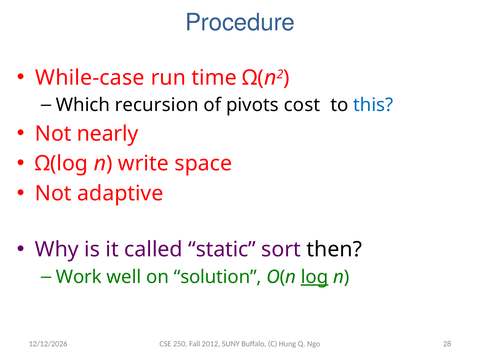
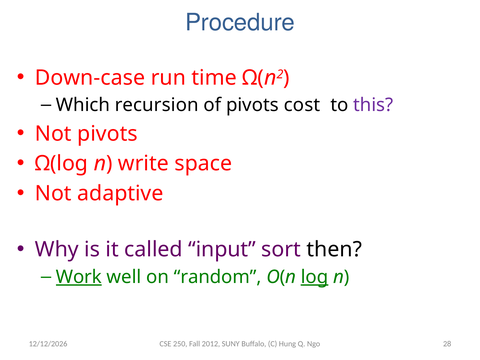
While-case: While-case -> Down-case
this colour: blue -> purple
Not nearly: nearly -> pivots
static: static -> input
Work underline: none -> present
solution: solution -> random
